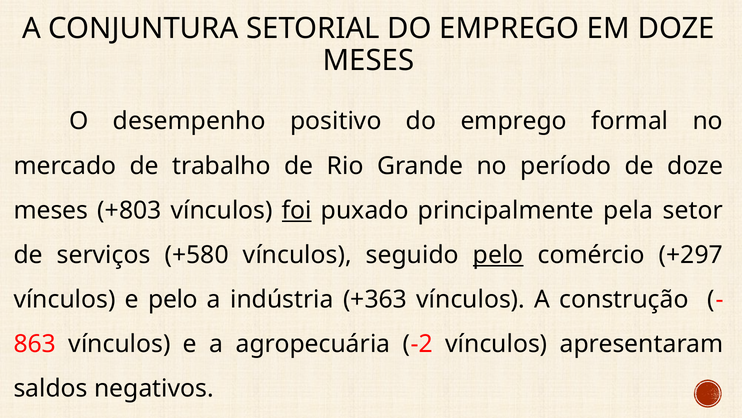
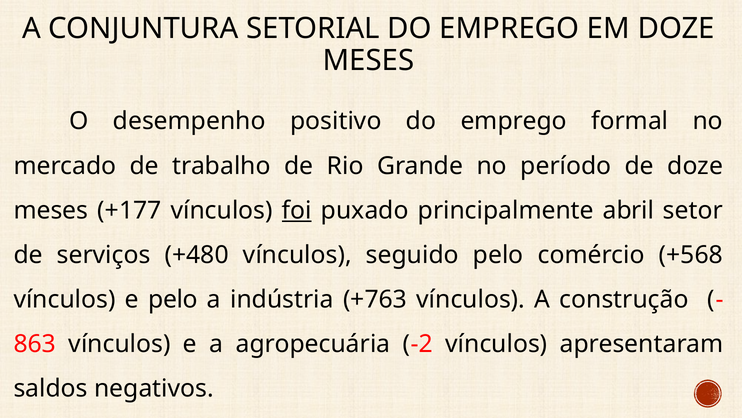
+803: +803 -> +177
pela: pela -> abril
+580: +580 -> +480
pelo at (498, 255) underline: present -> none
+297: +297 -> +568
+363: +363 -> +763
